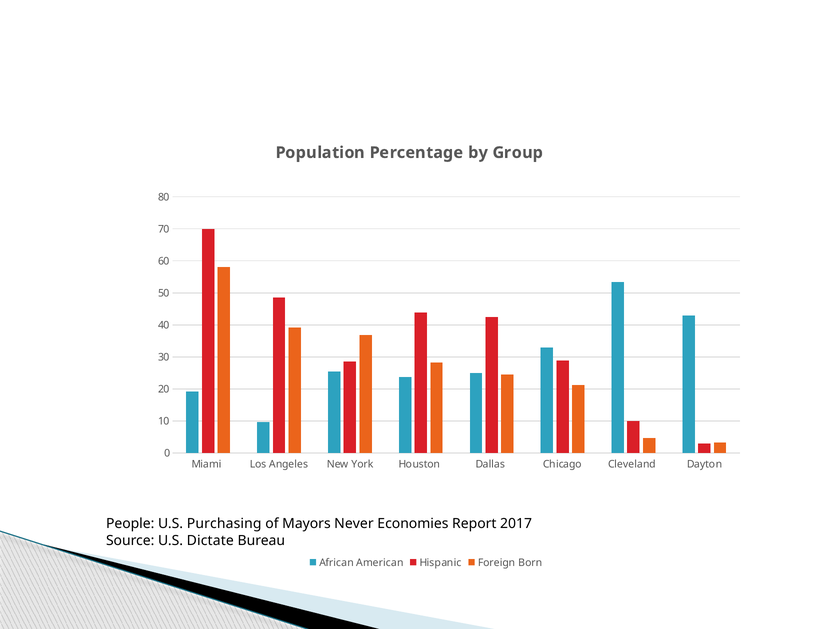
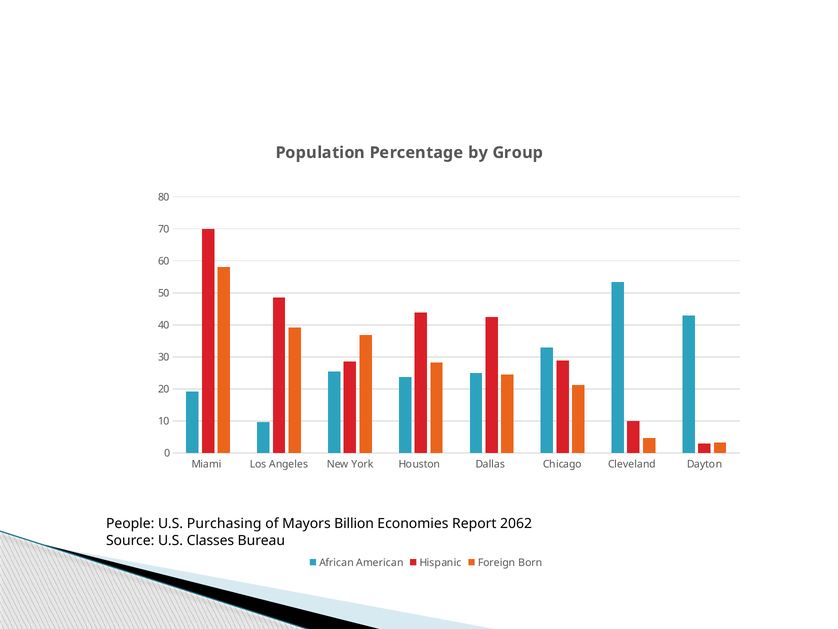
Never: Never -> Billion
2017: 2017 -> 2062
Dictate: Dictate -> Classes
